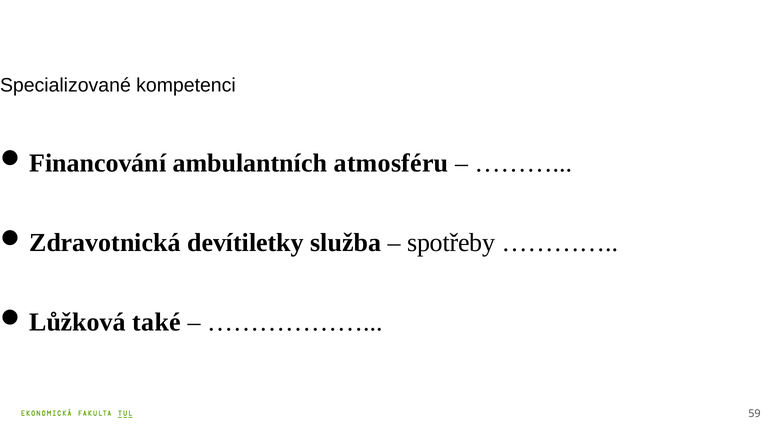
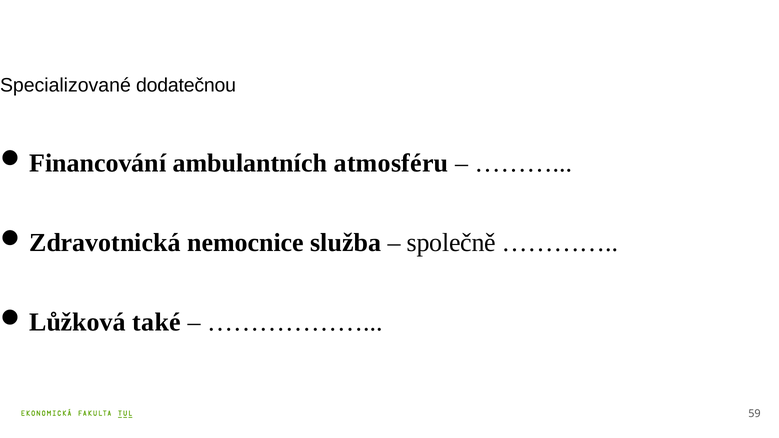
kompetenci: kompetenci -> dodatečnou
devítiletky: devítiletky -> nemocnice
spotřeby: spotřeby -> společně
